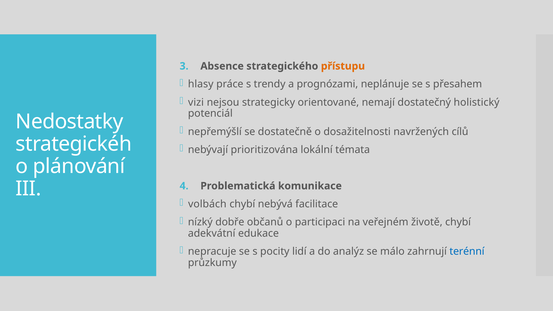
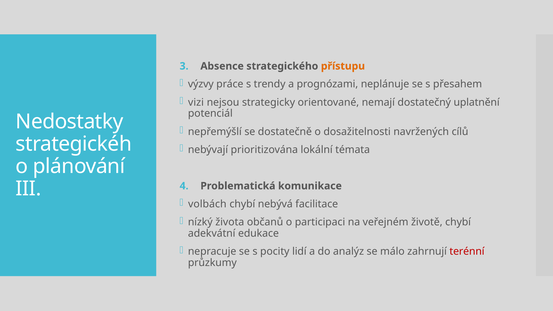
hlasy: hlasy -> výzvy
holistický: holistický -> uplatnění
dobře: dobře -> života
terénní colour: blue -> red
